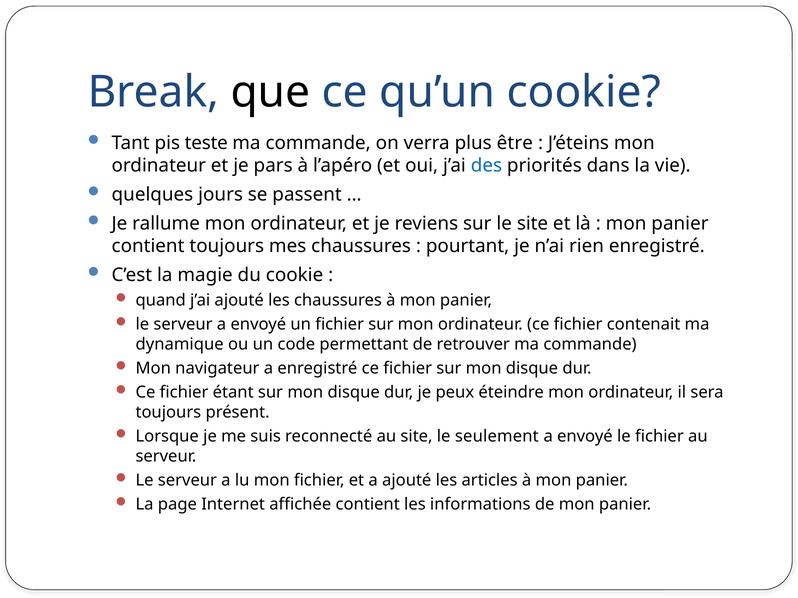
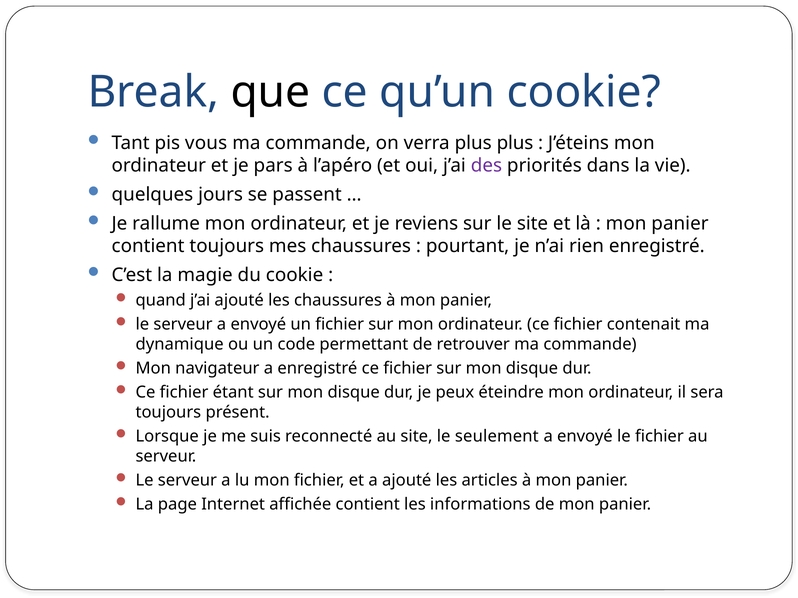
teste: teste -> vous
plus être: être -> plus
des colour: blue -> purple
